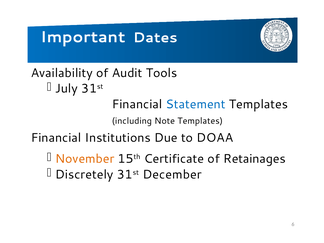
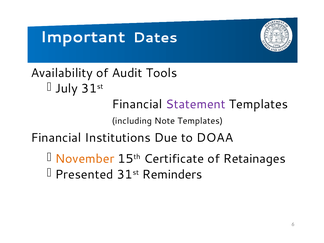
Statement colour: blue -> purple
Discretely: Discretely -> Presented
December: December -> Reminders
